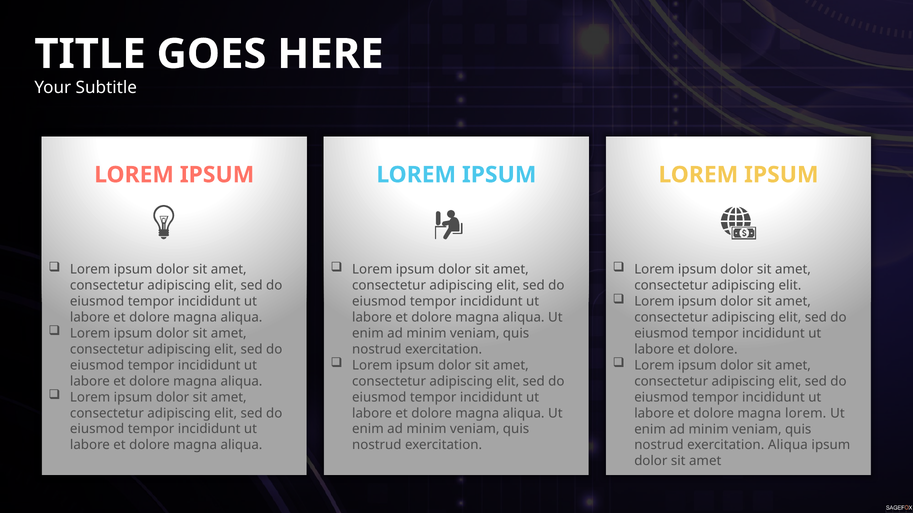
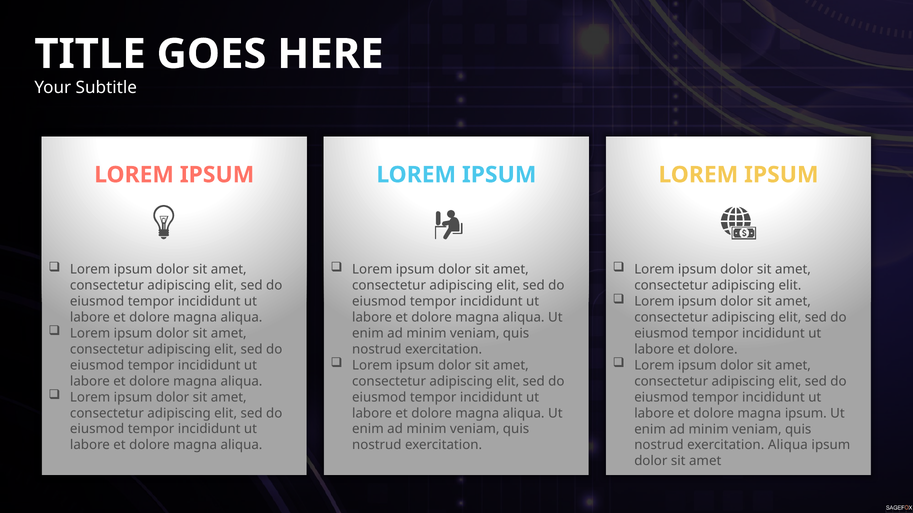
magna lorem: lorem -> ipsum
